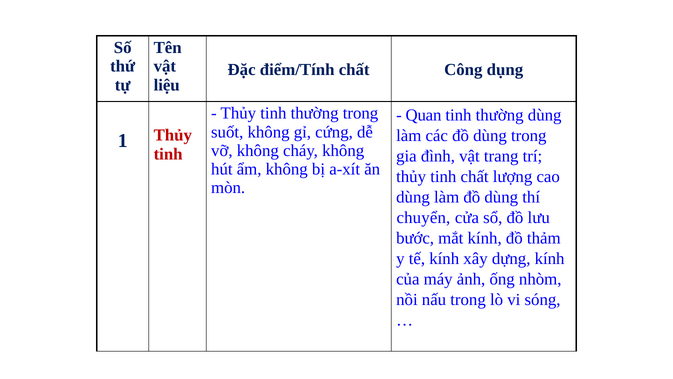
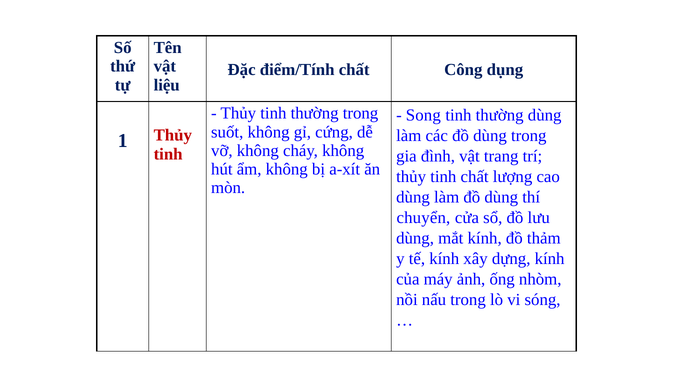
Quan: Quan -> Song
bước at (415, 238): bước -> dùng
